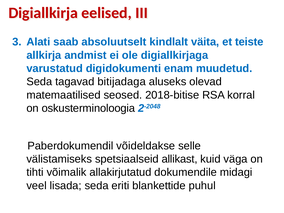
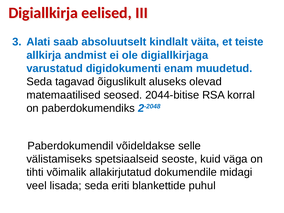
bitijadaga: bitijadaga -> õiguslikult
2018-bitise: 2018-bitise -> 2044-bitise
oskusterminoloogia: oskusterminoloogia -> paberdokumendiks
allikast: allikast -> seoste
